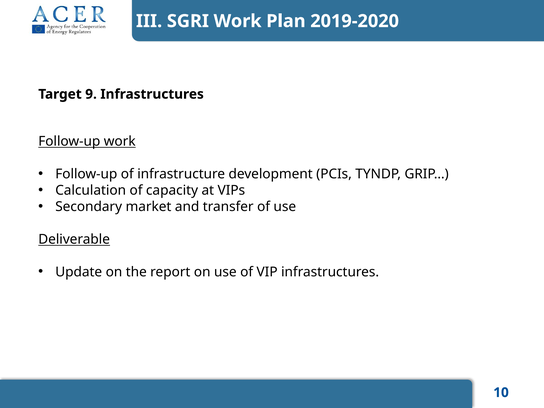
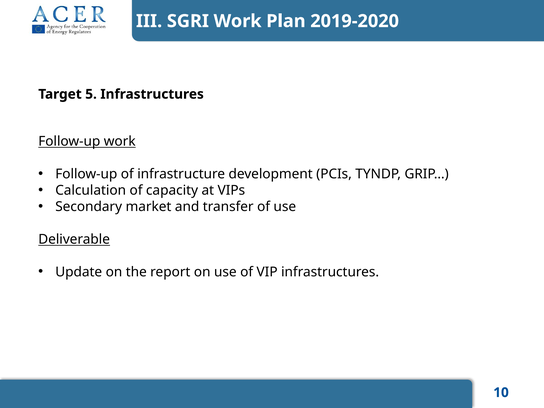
9: 9 -> 5
